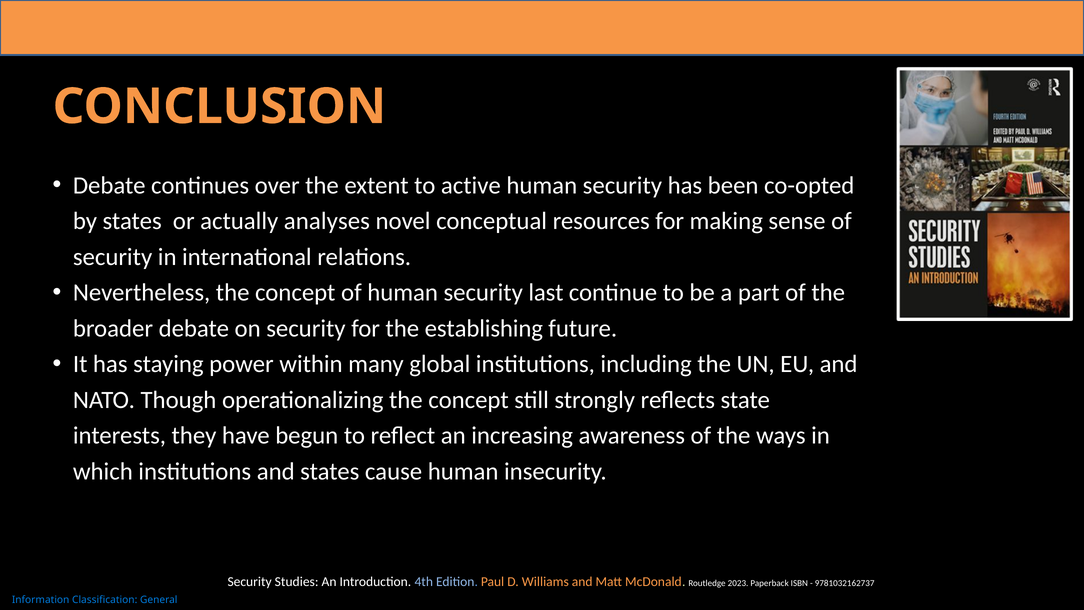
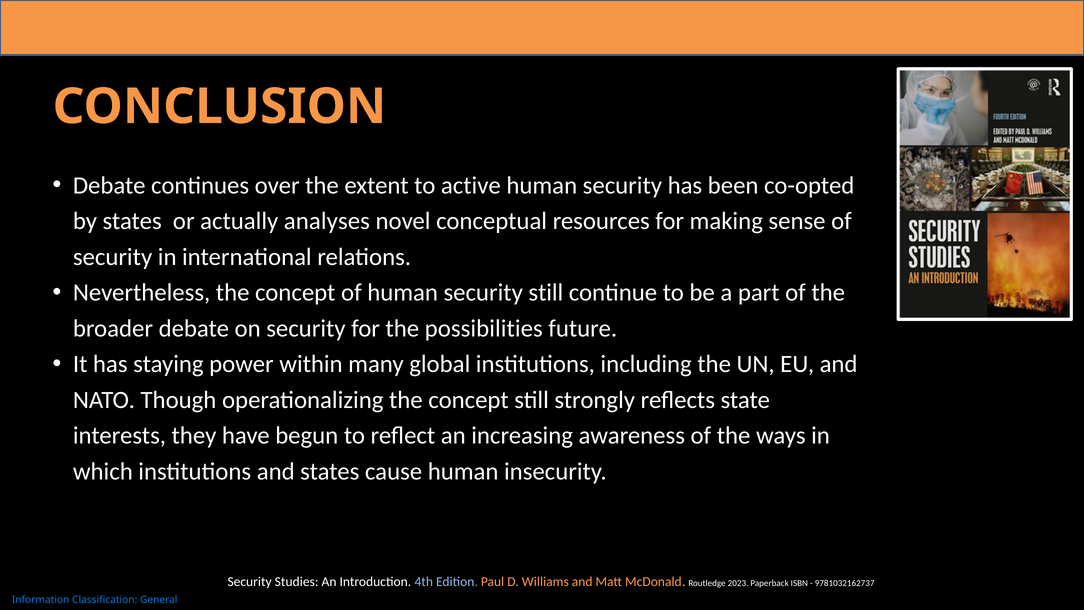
security last: last -> still
establishing: establishing -> possibilities
